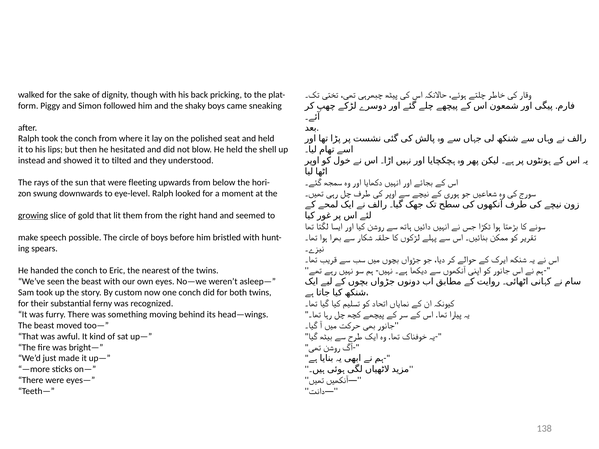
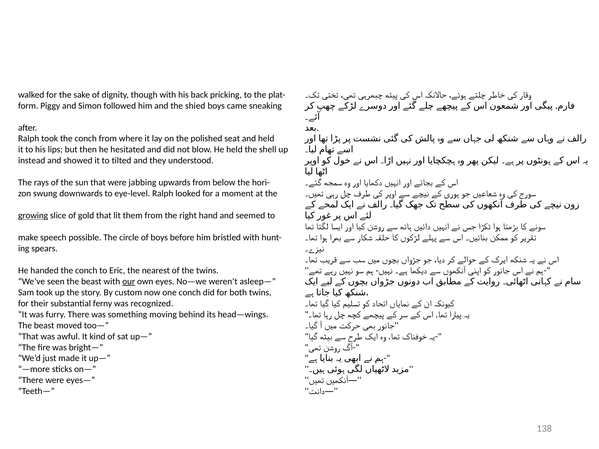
shaky: shaky -> shied
fleeting: fleeting -> jabbing
our underline: none -> present
